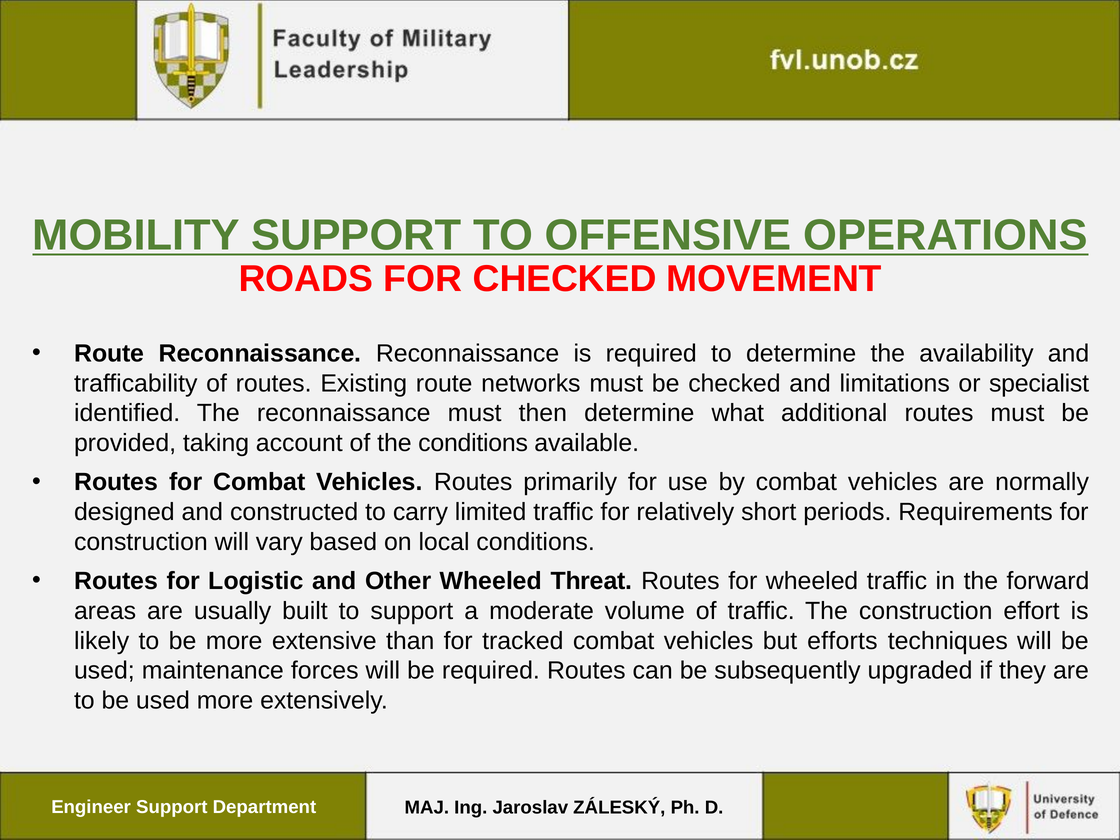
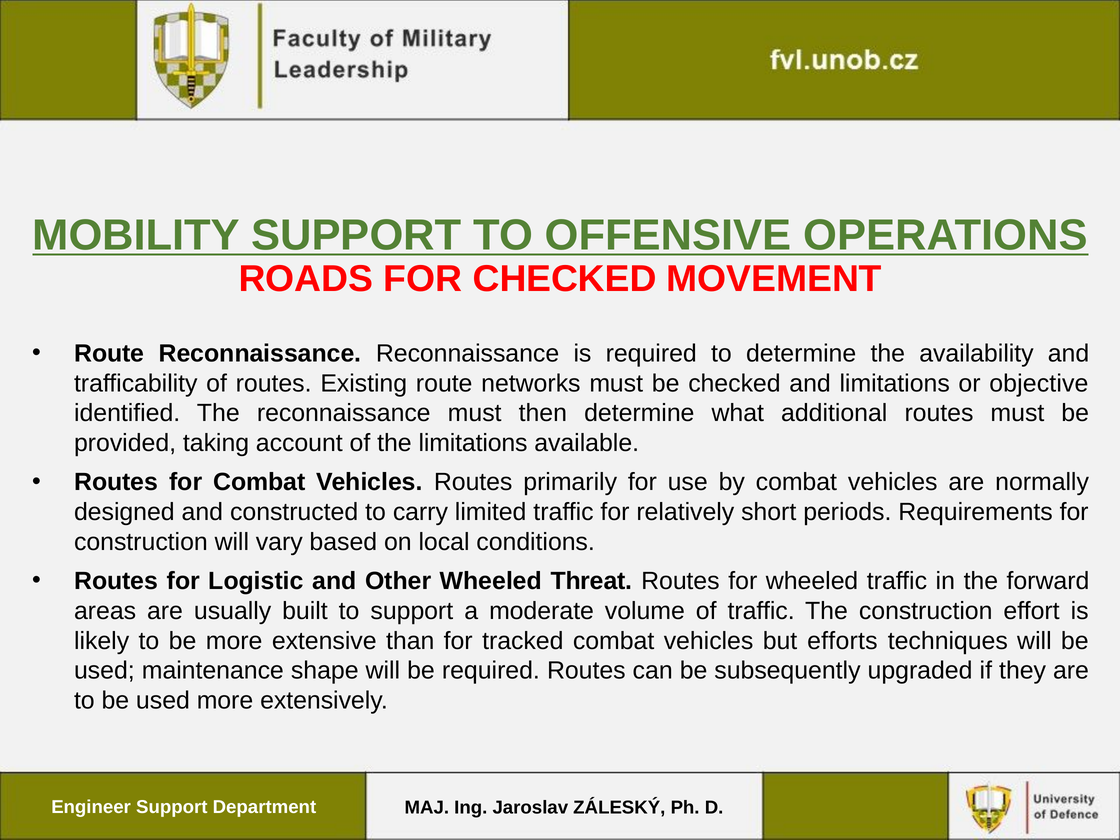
specialist: specialist -> objective
the conditions: conditions -> limitations
forces: forces -> shape
